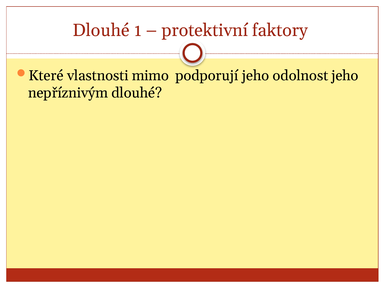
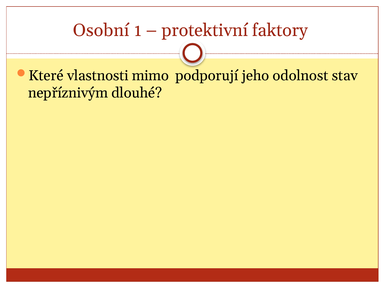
Dlouhé at (101, 30): Dlouhé -> Osobní
odolnost jeho: jeho -> stav
